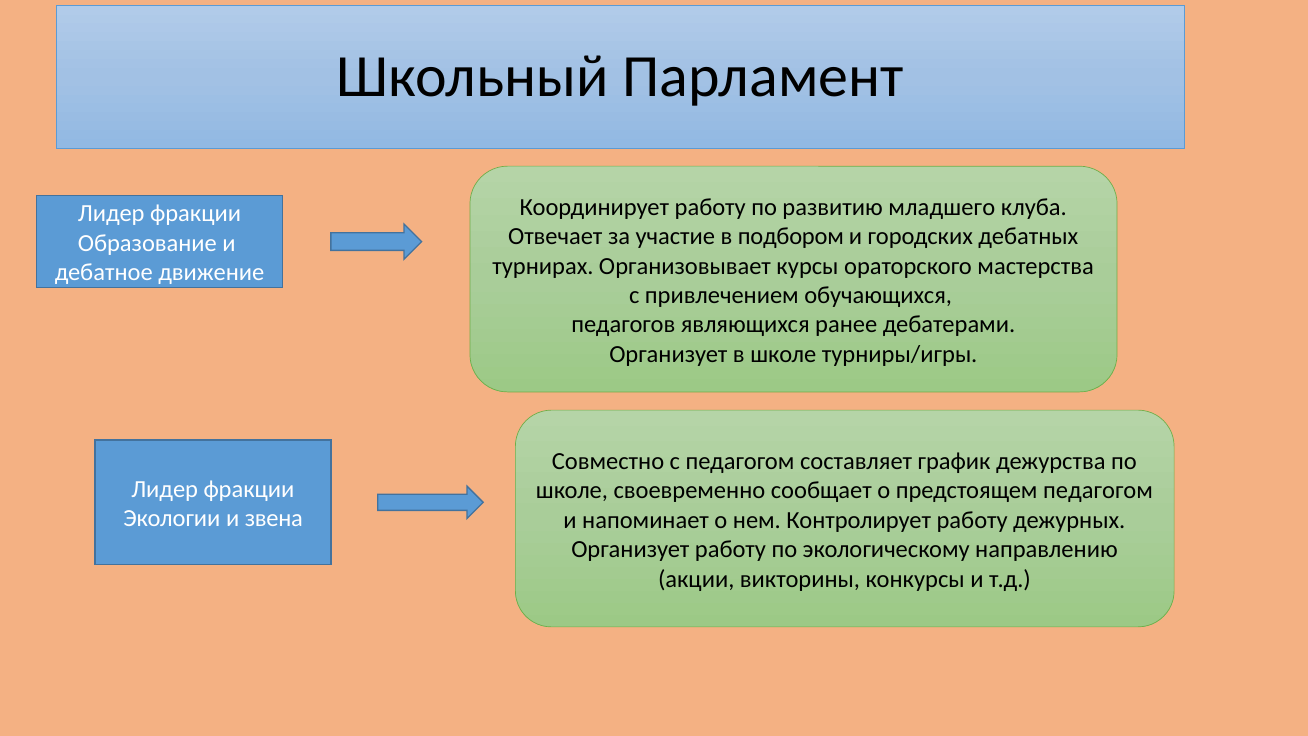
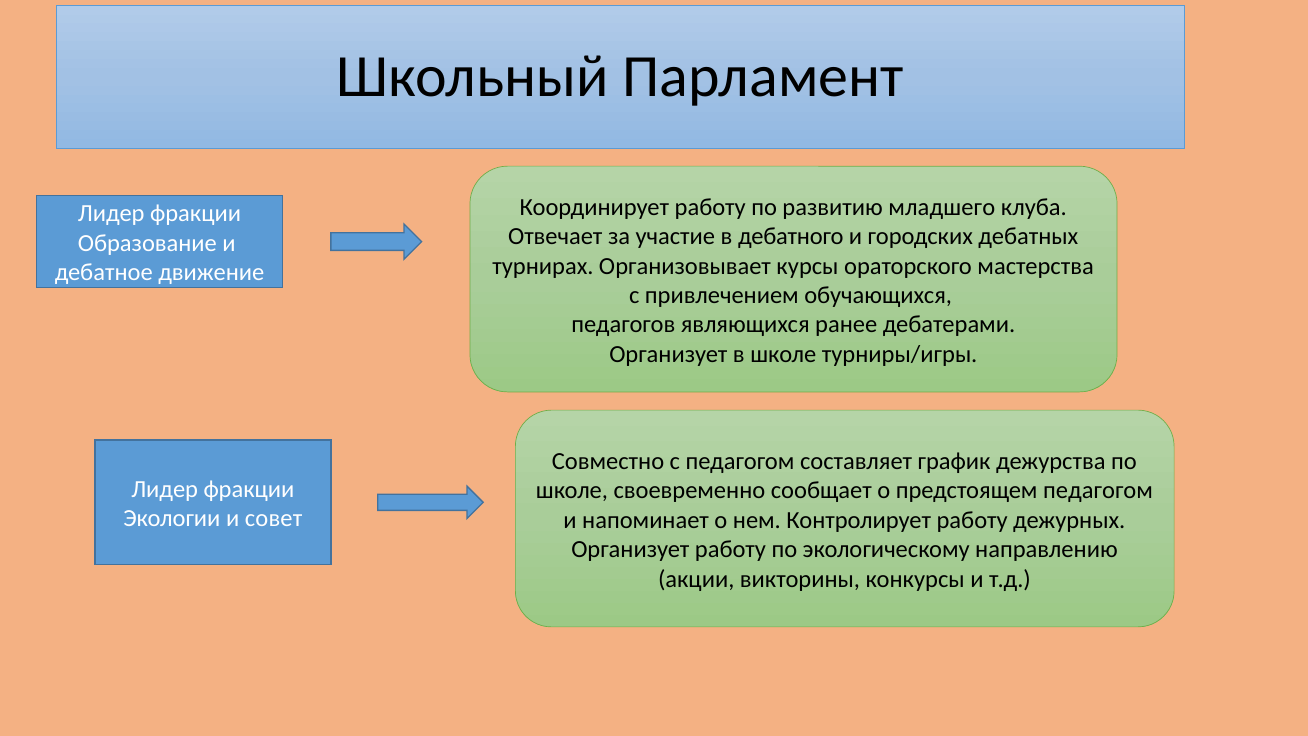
подбором: подбором -> дебатного
звена: звена -> совет
